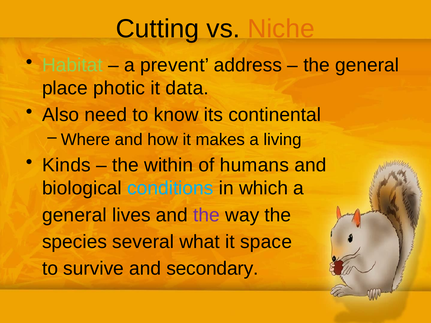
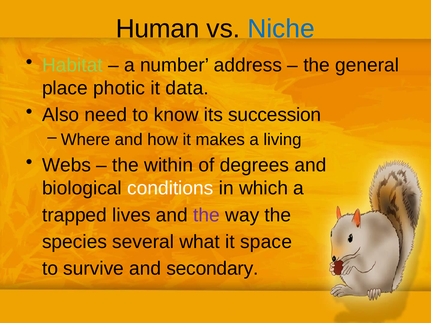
Cutting: Cutting -> Human
Niche colour: orange -> blue
prevent: prevent -> number
continental: continental -> succession
Kinds: Kinds -> Webs
humans: humans -> degrees
conditions colour: light blue -> white
general at (74, 215): general -> trapped
